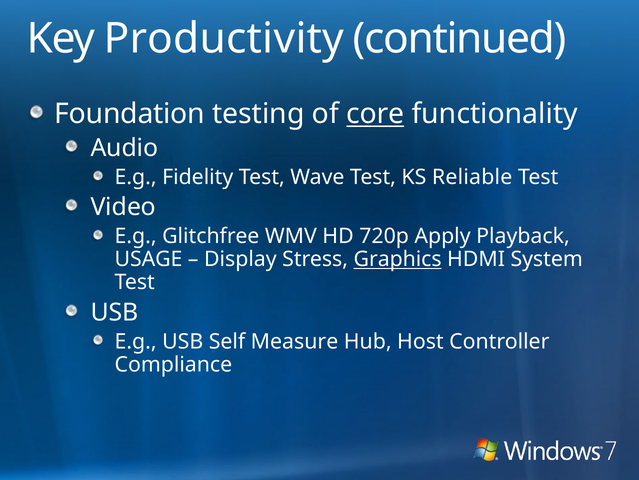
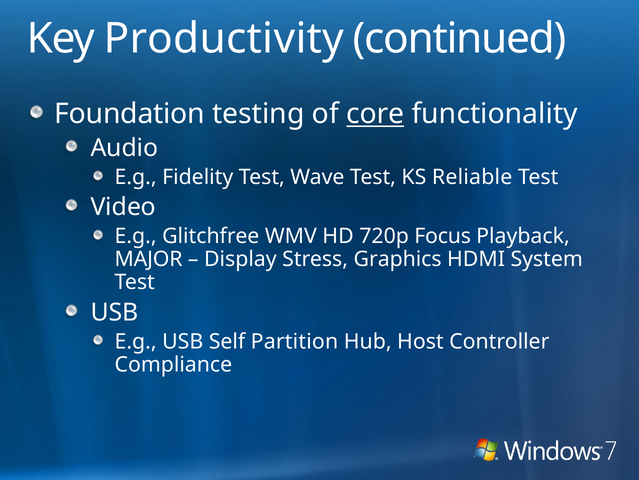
Apply: Apply -> Focus
USAGE: USAGE -> MAJOR
Graphics underline: present -> none
Measure: Measure -> Partition
